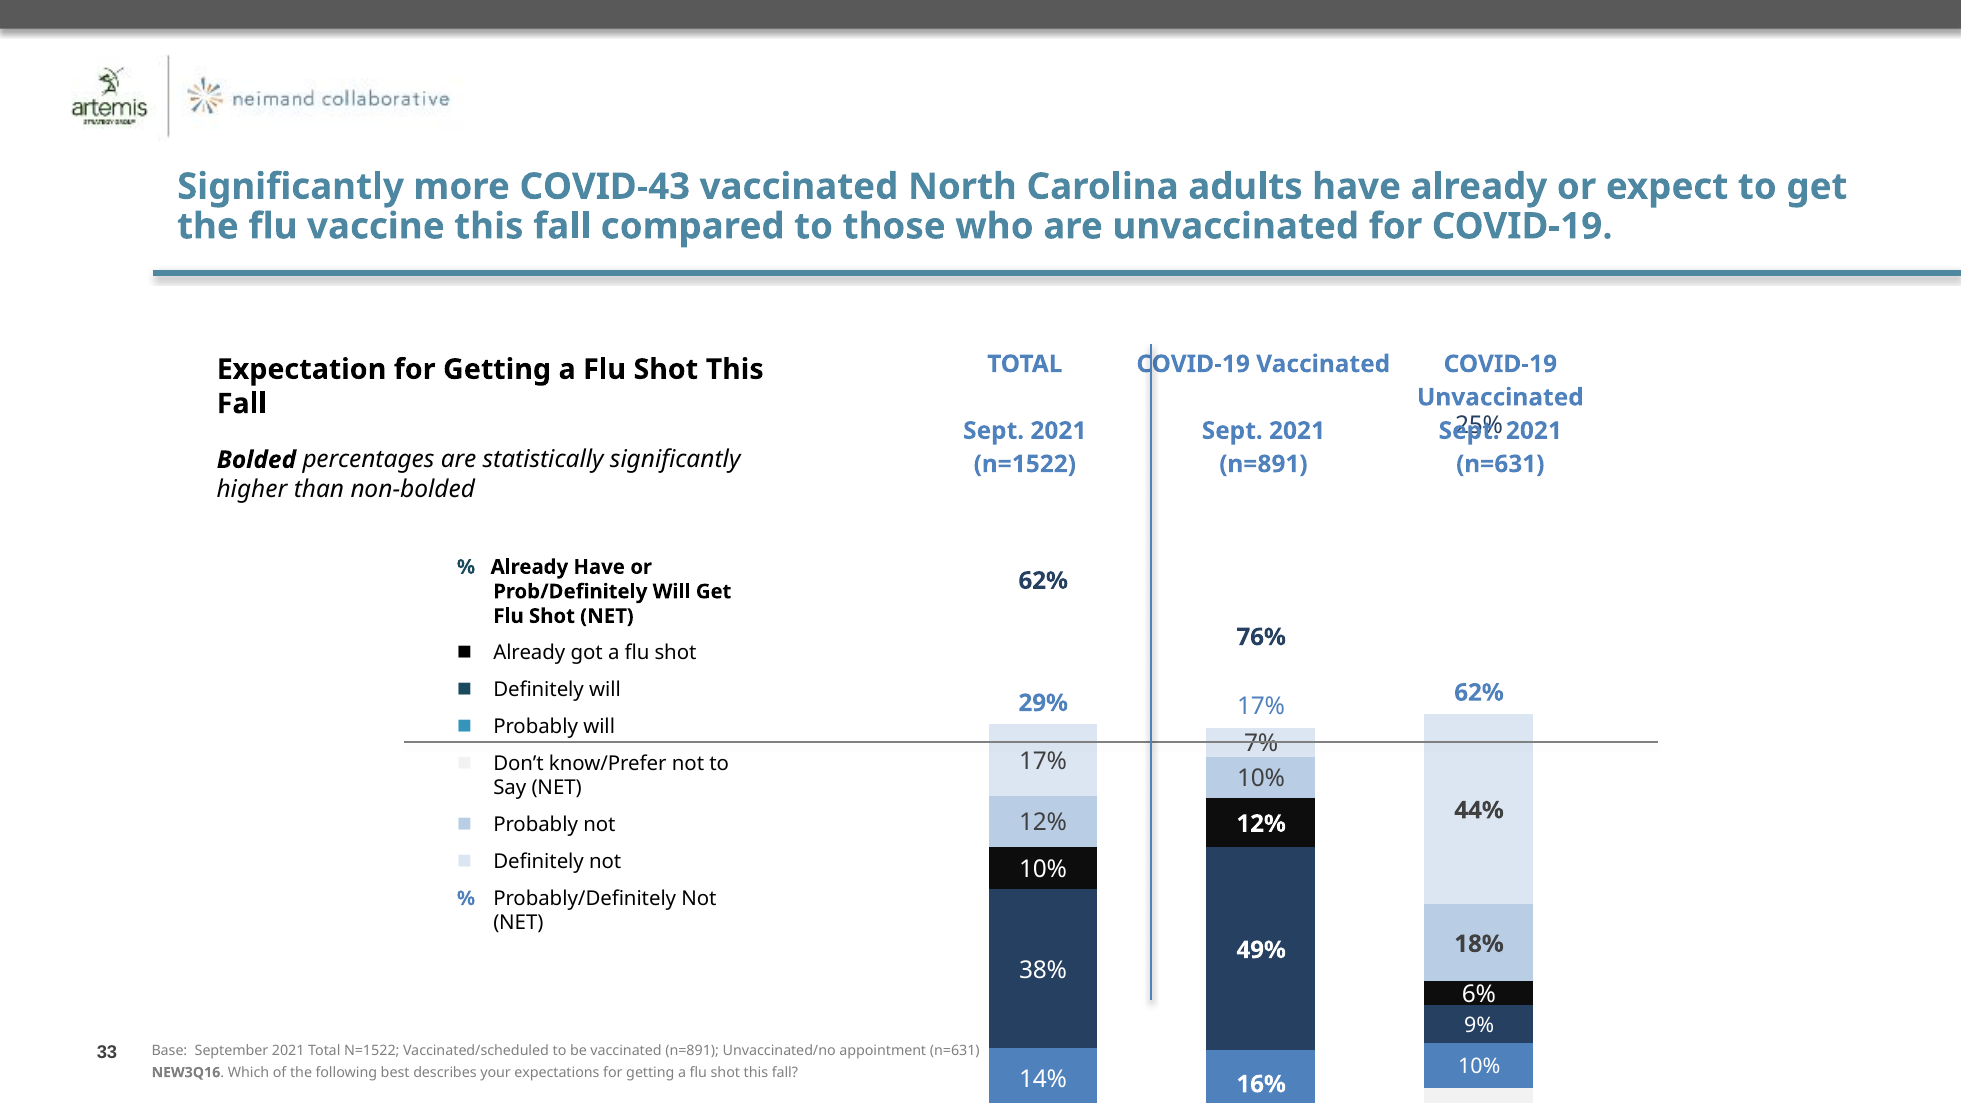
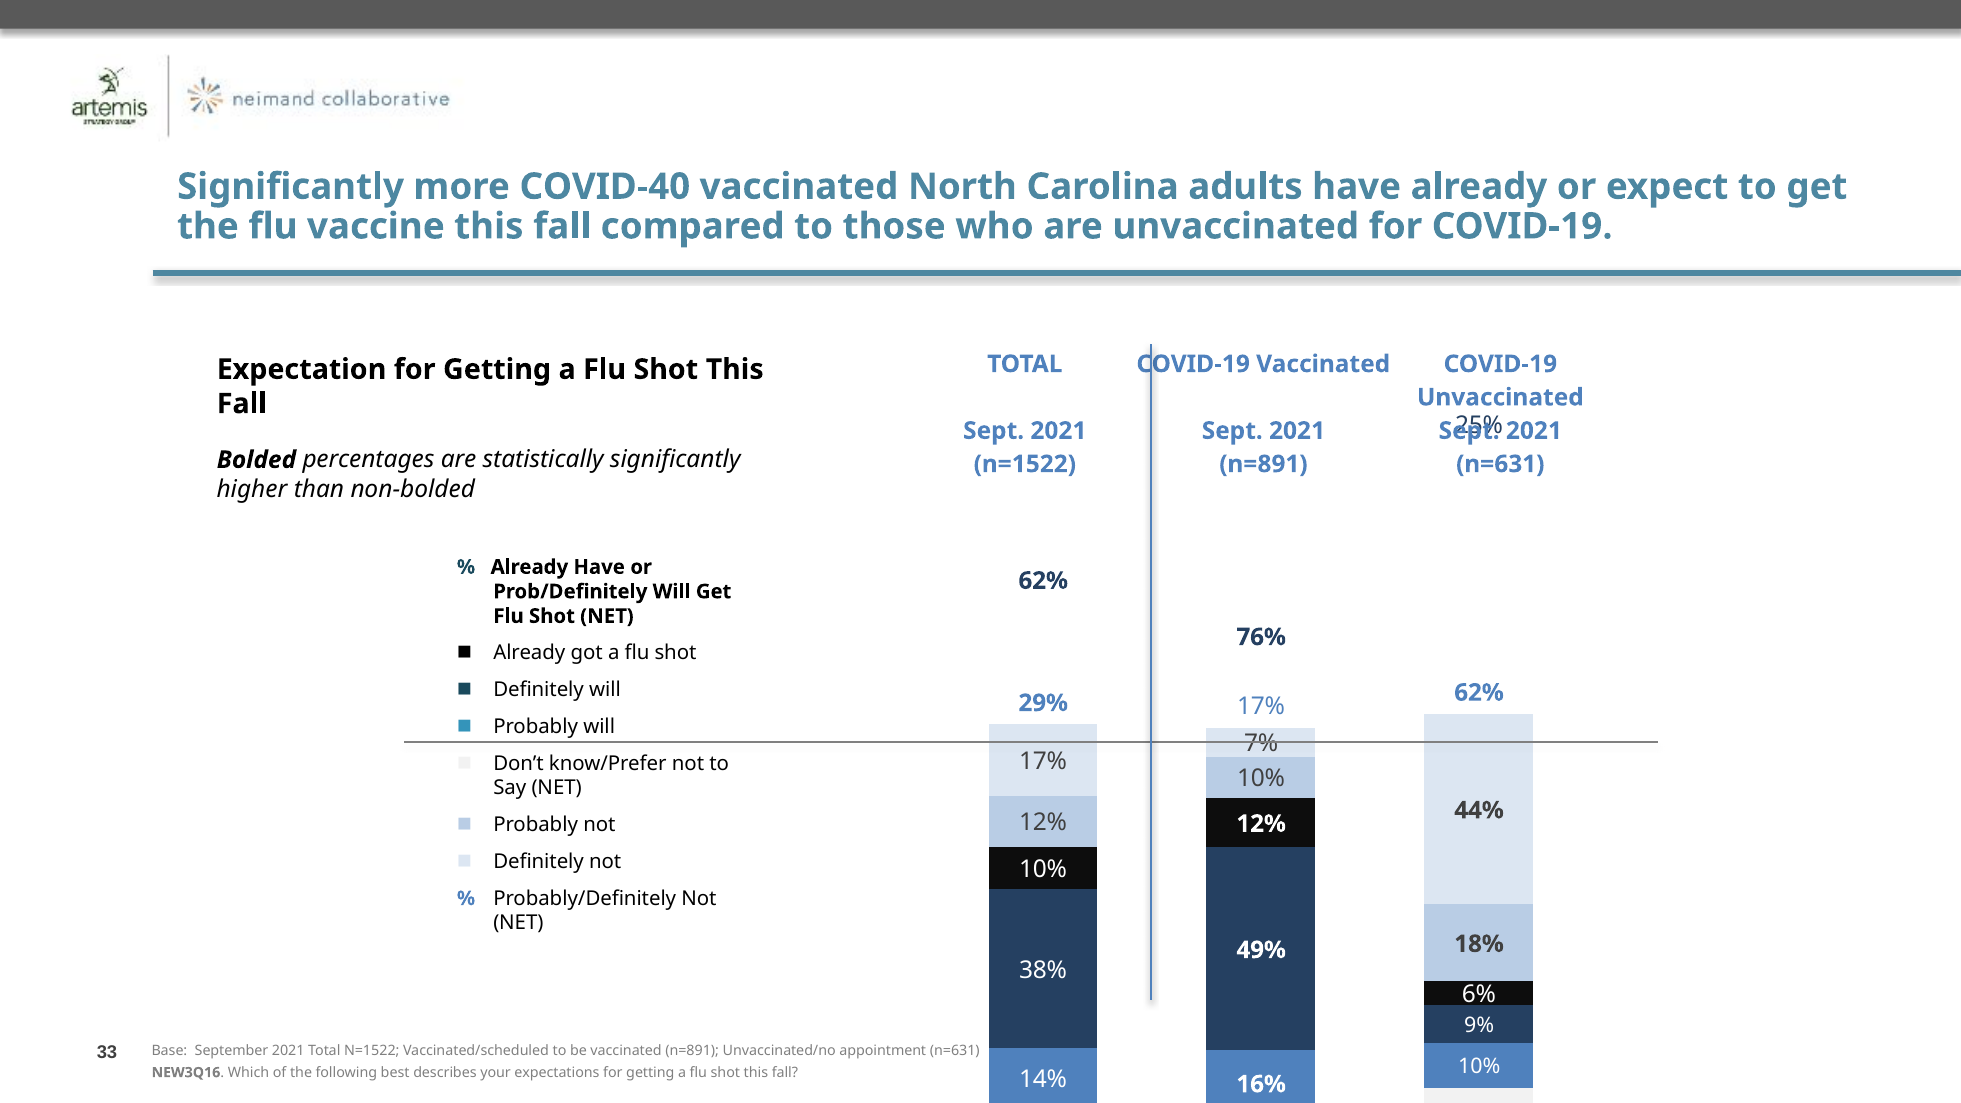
COVID-43: COVID-43 -> COVID-40
